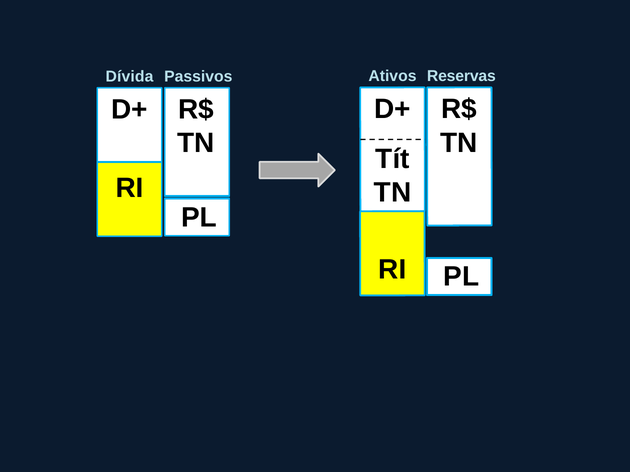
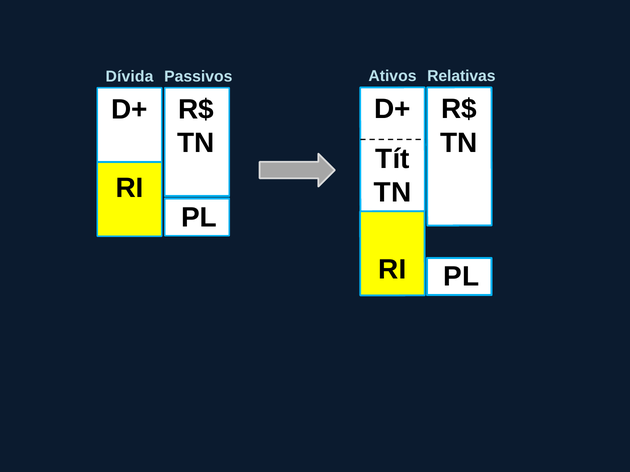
Reservas: Reservas -> Relativas
